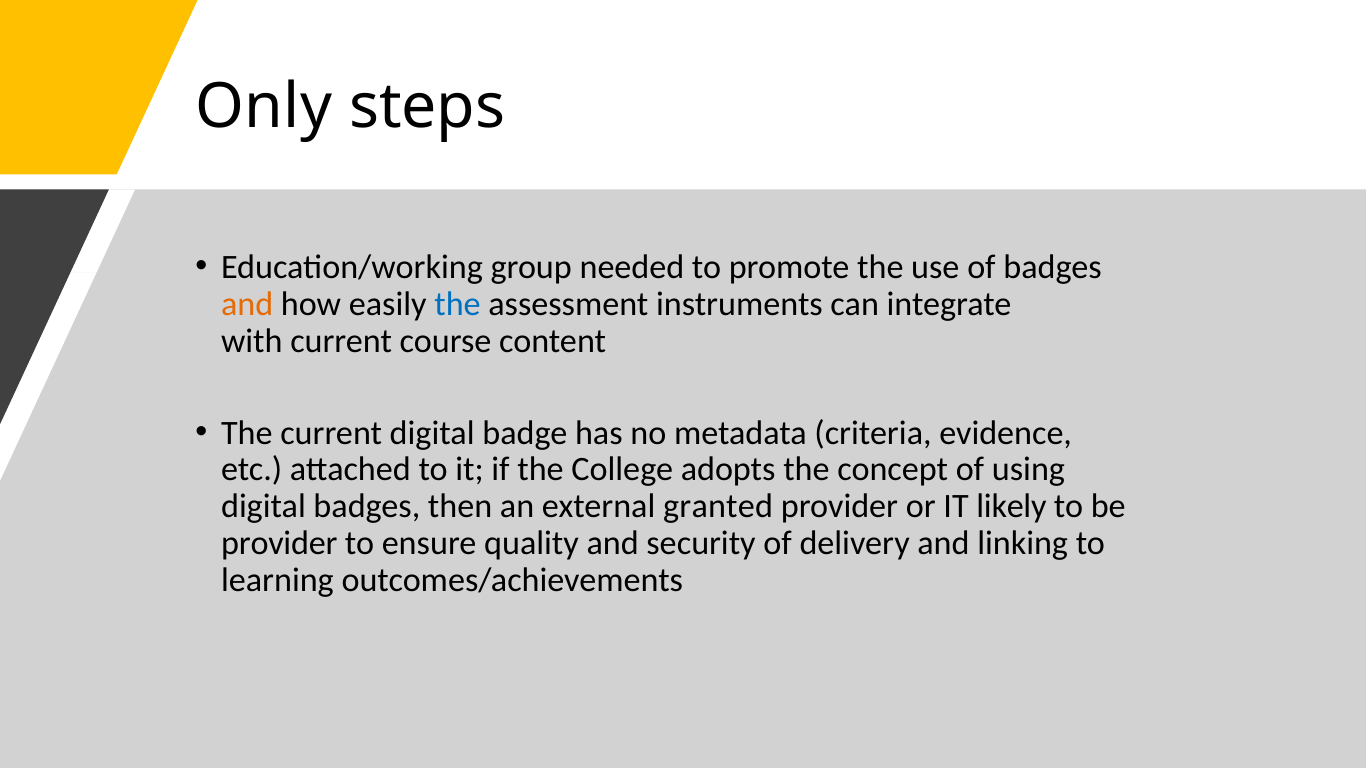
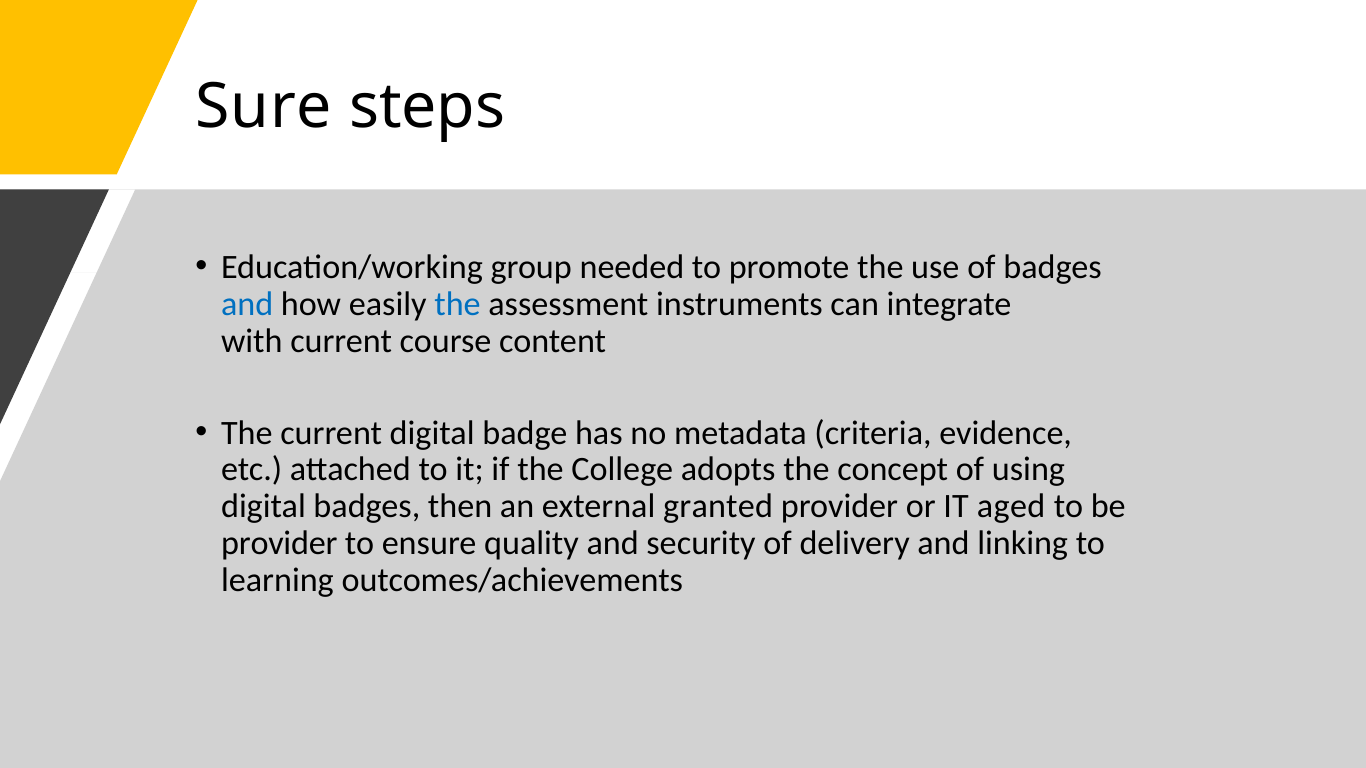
Only: Only -> Sure
and at (247, 304) colour: orange -> blue
likely: likely -> aged
